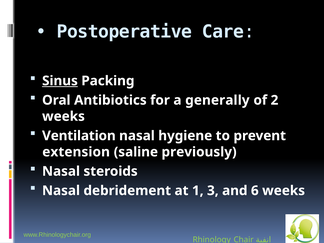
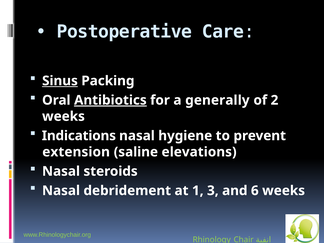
Antibiotics underline: none -> present
Ventilation: Ventilation -> Indications
previously: previously -> elevations
